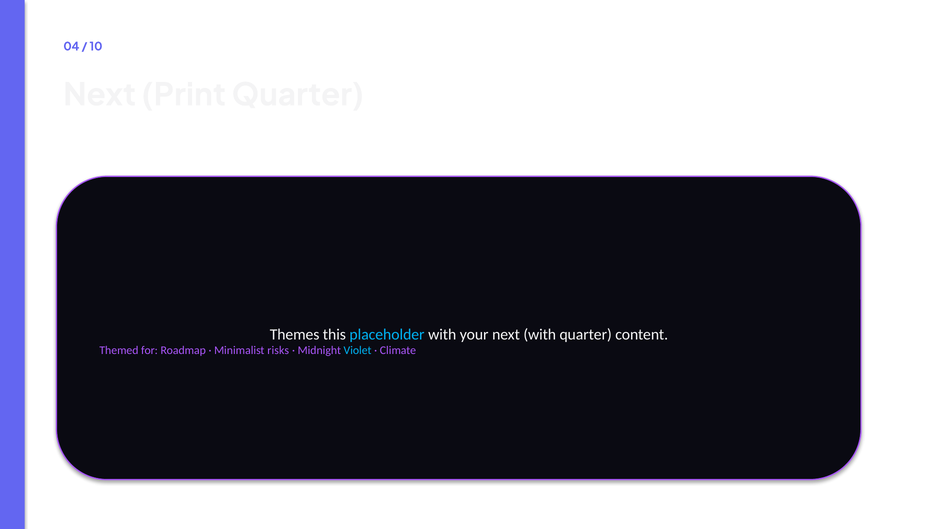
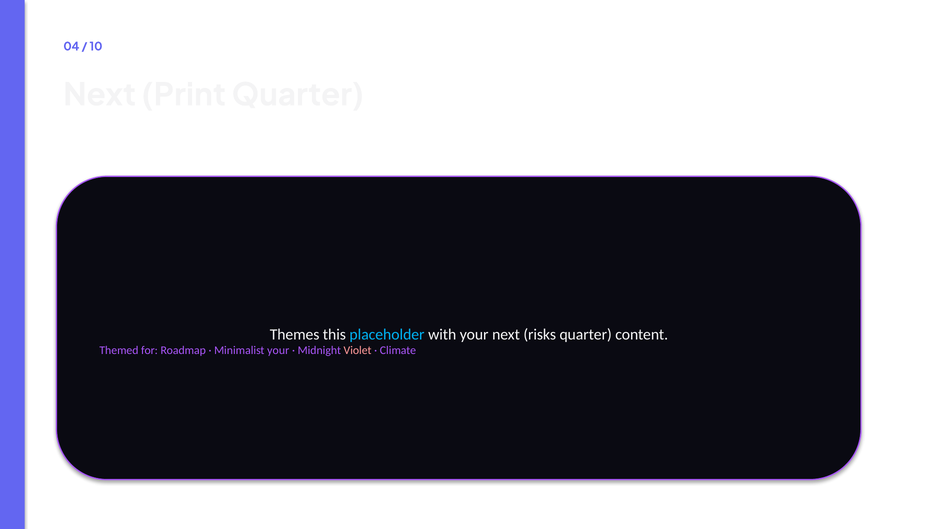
next with: with -> risks
Minimalist risks: risks -> your
Violet colour: light blue -> pink
